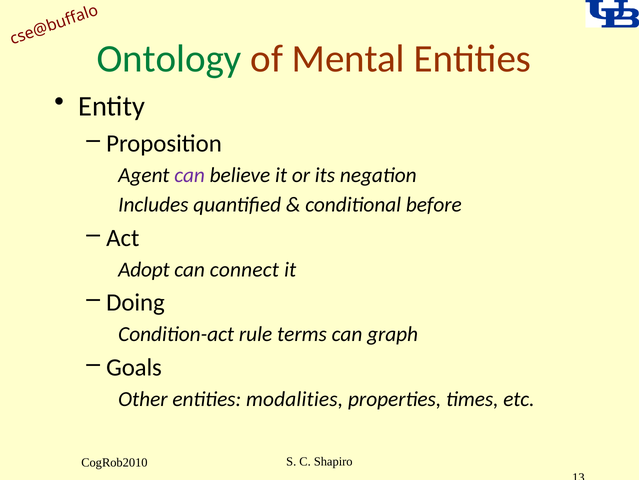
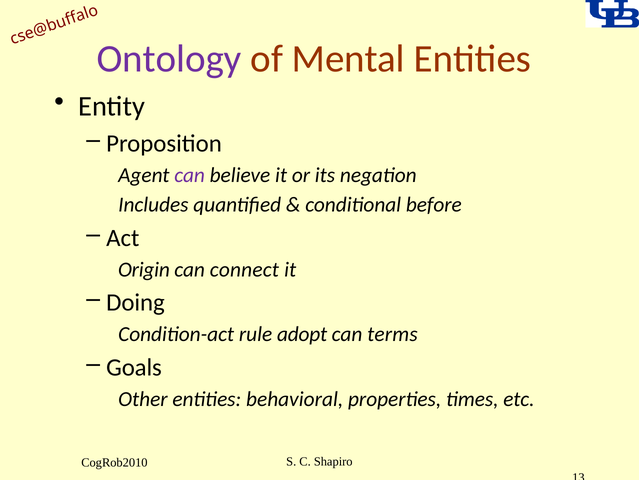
Ontology colour: green -> purple
Adopt: Adopt -> Origin
terms: terms -> adopt
graph: graph -> terms
modalities: modalities -> behavioral
